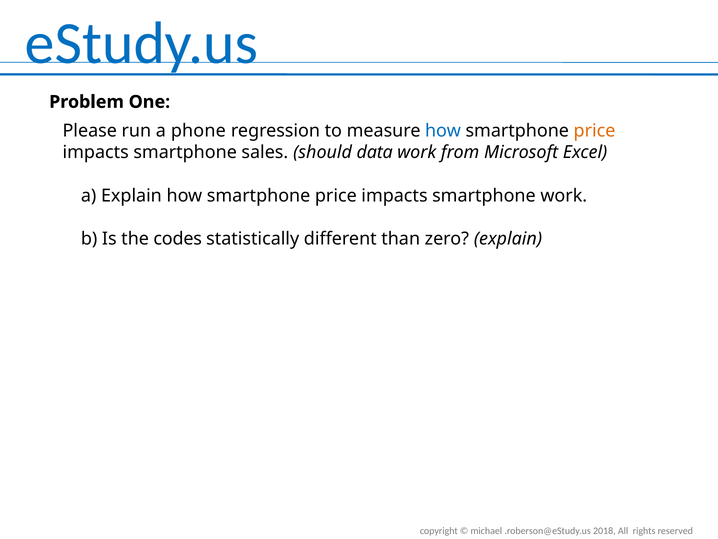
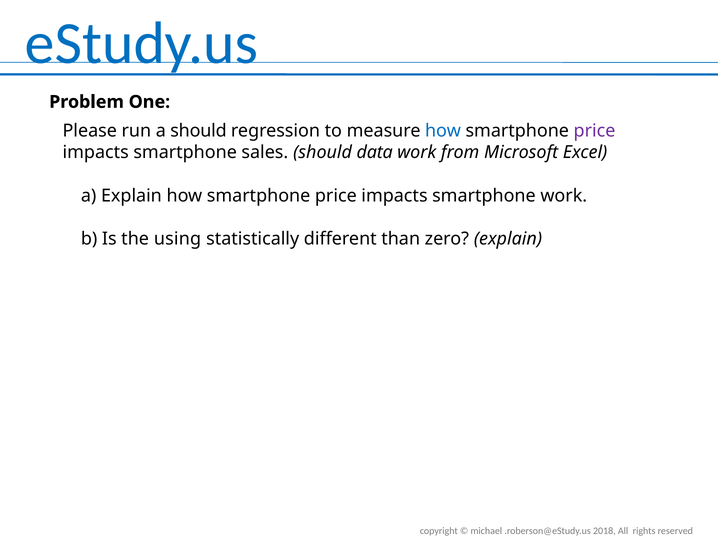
a phone: phone -> should
price at (595, 131) colour: orange -> purple
codes: codes -> using
